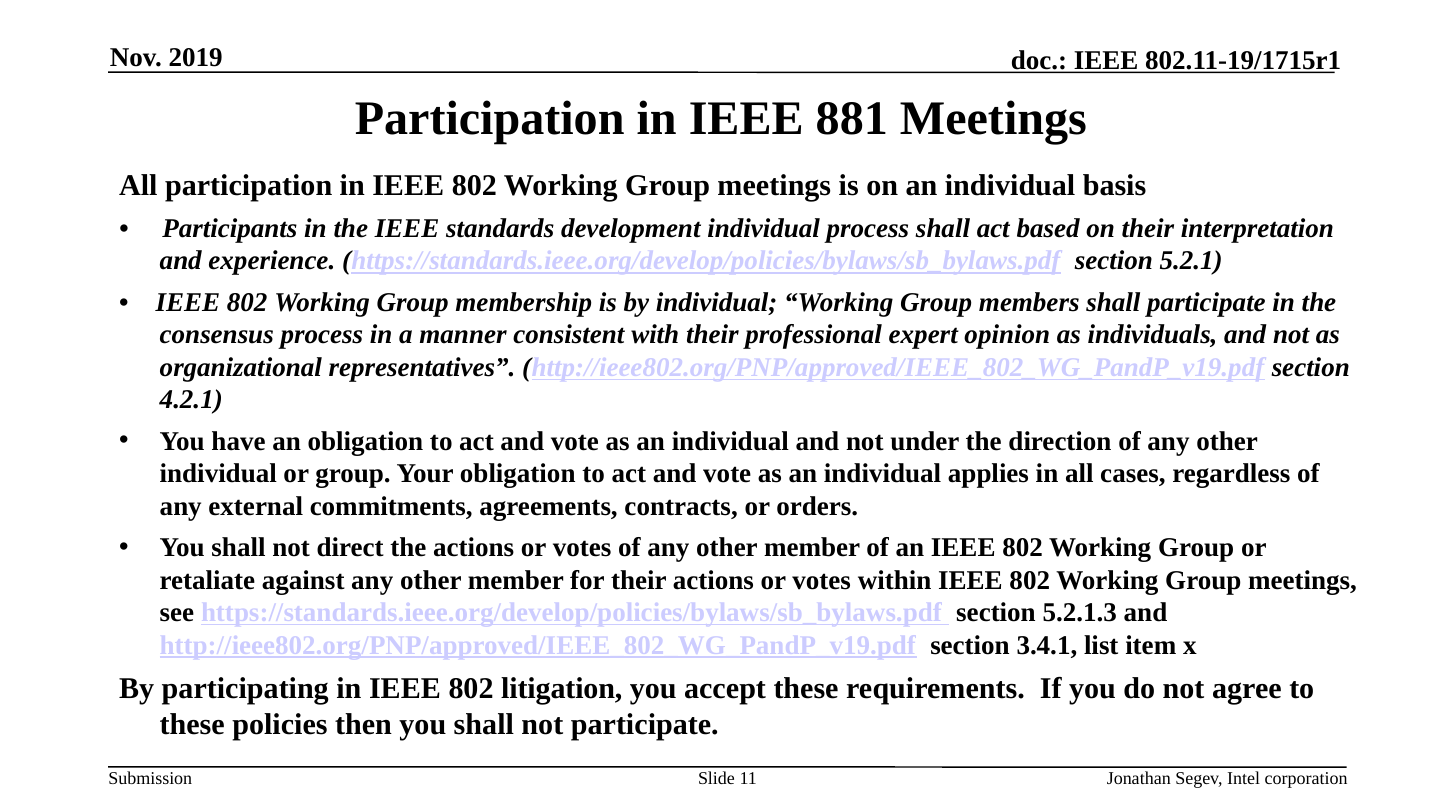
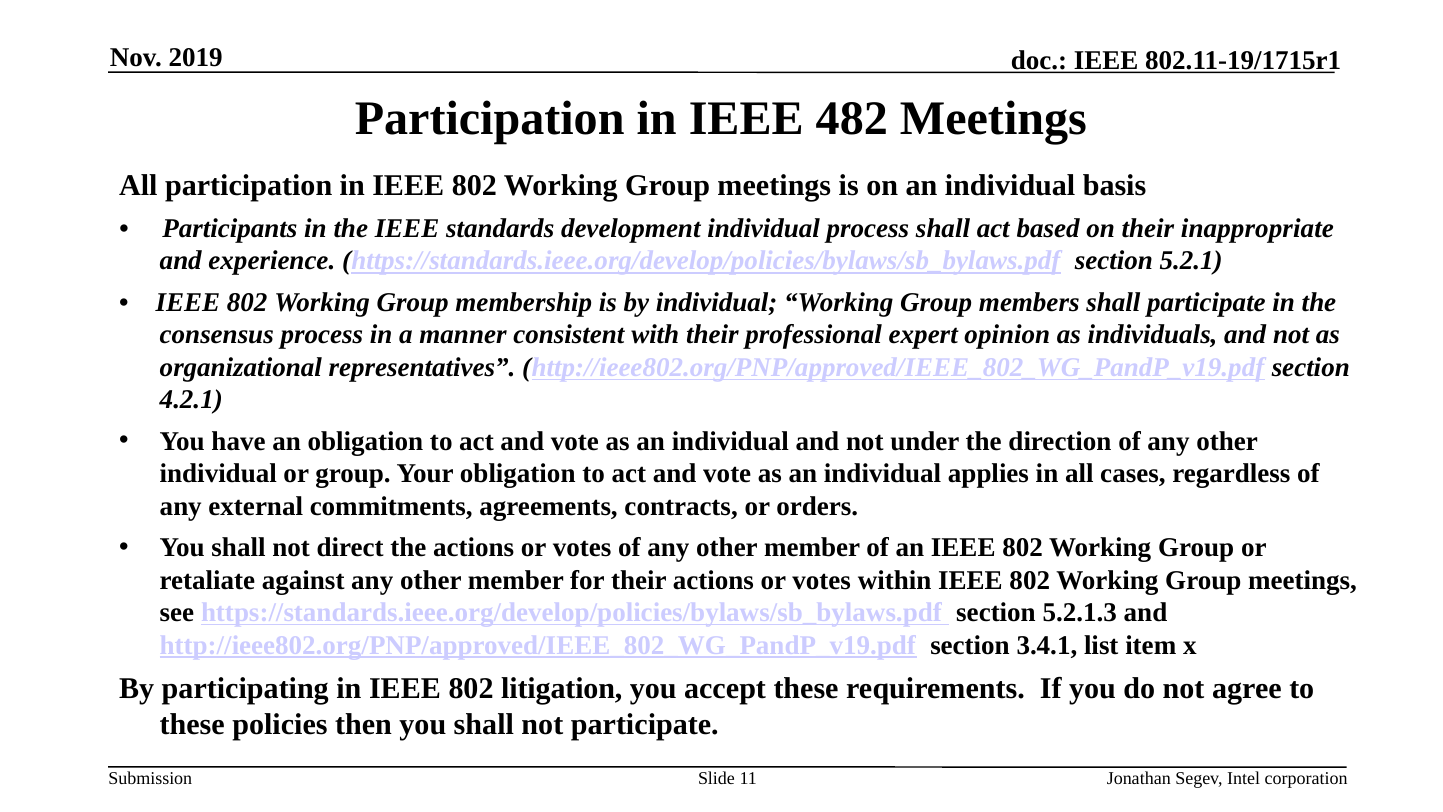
881: 881 -> 482
interpretation: interpretation -> inappropriate
